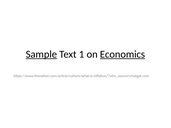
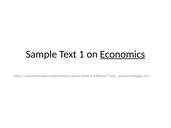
Sample underline: present -> none
